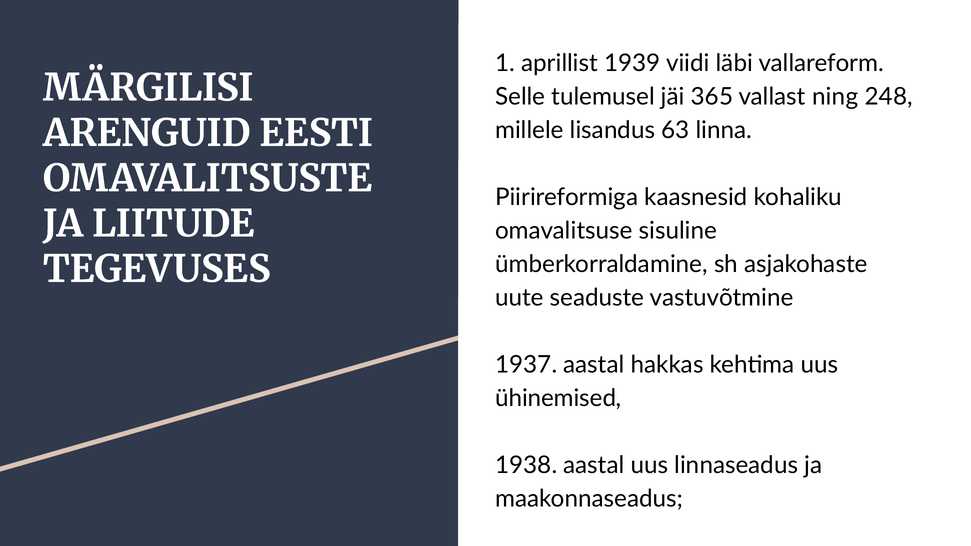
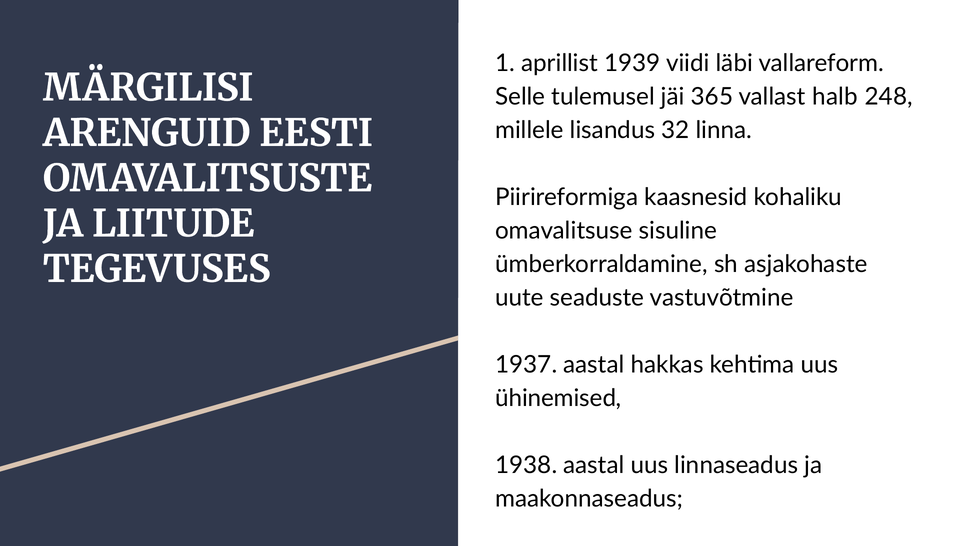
ning: ning -> halb
63: 63 -> 32
